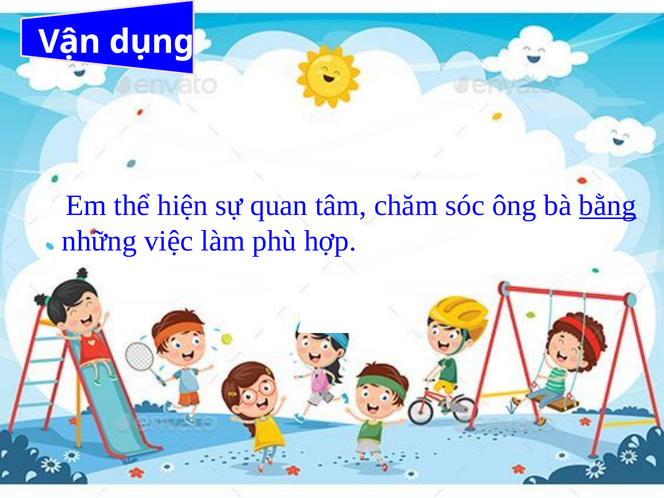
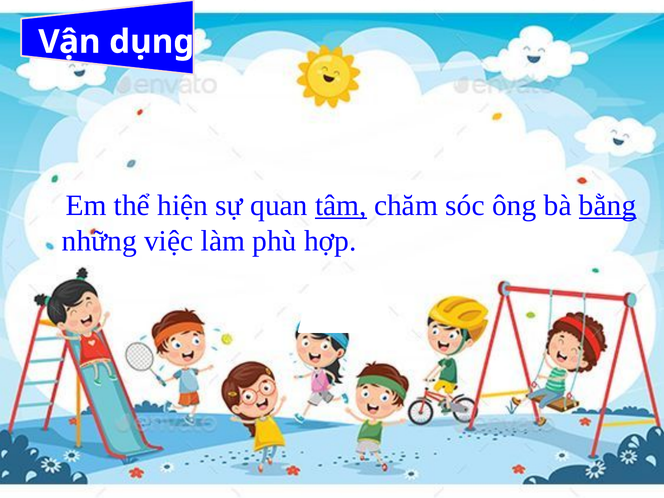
tâm underline: none -> present
